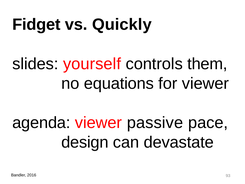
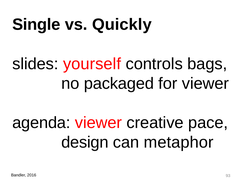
Fidget: Fidget -> Single
them: them -> bags
equations: equations -> packaged
passive: passive -> creative
devastate: devastate -> metaphor
